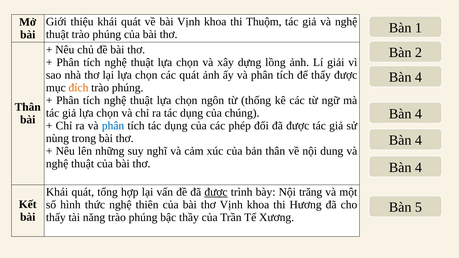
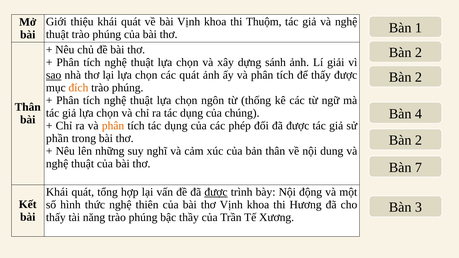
lồng: lồng -> sánh
sao underline: none -> present
4 at (418, 77): 4 -> 2
phân at (113, 126) colour: blue -> orange
nùng: nùng -> phần
4 at (418, 140): 4 -> 2
4 at (418, 168): 4 -> 7
trăng: trăng -> động
5: 5 -> 3
